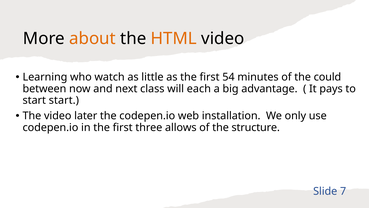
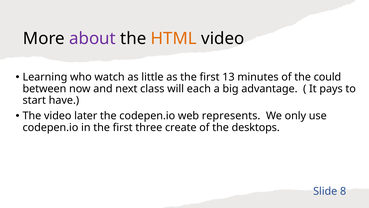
about colour: orange -> purple
54: 54 -> 13
start start: start -> have
installation: installation -> represents
allows: allows -> create
structure: structure -> desktops
7: 7 -> 8
